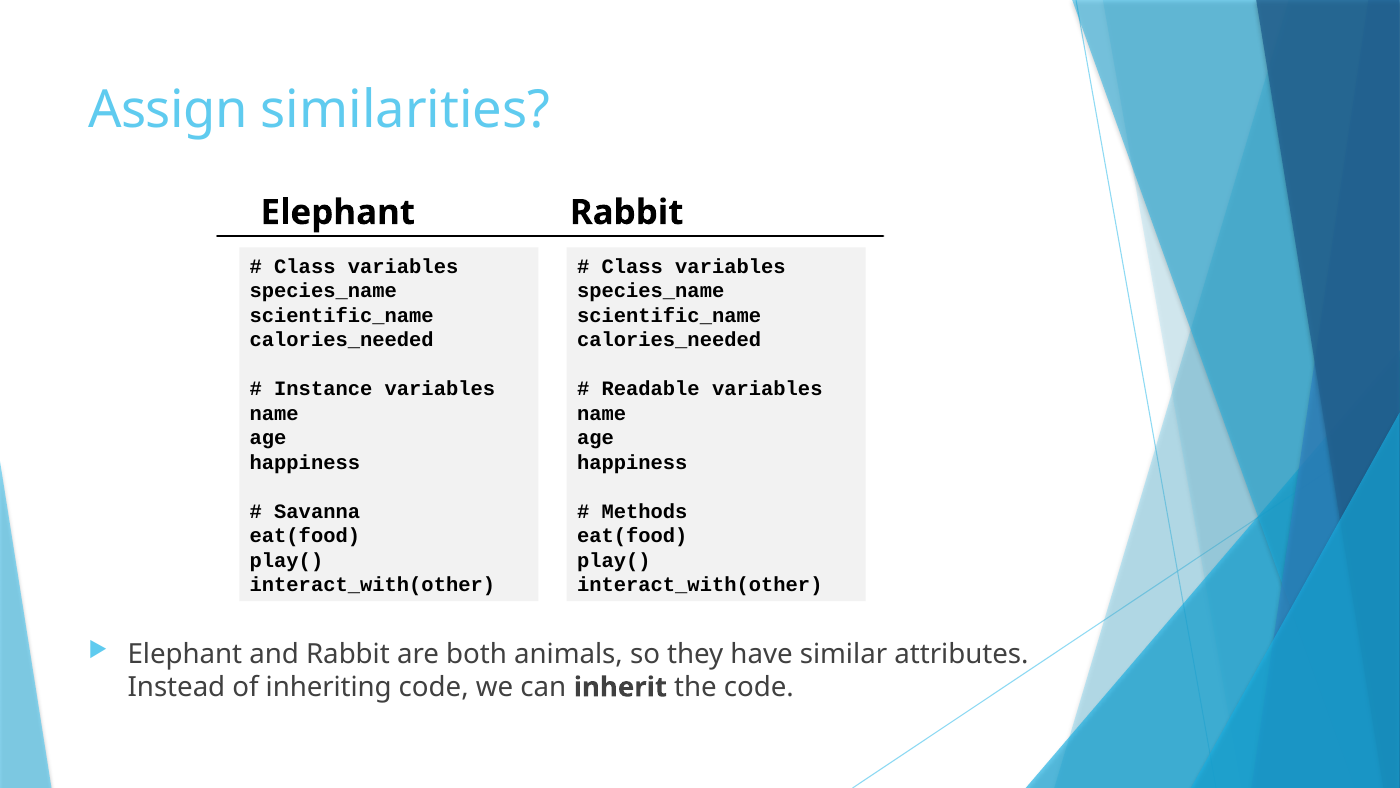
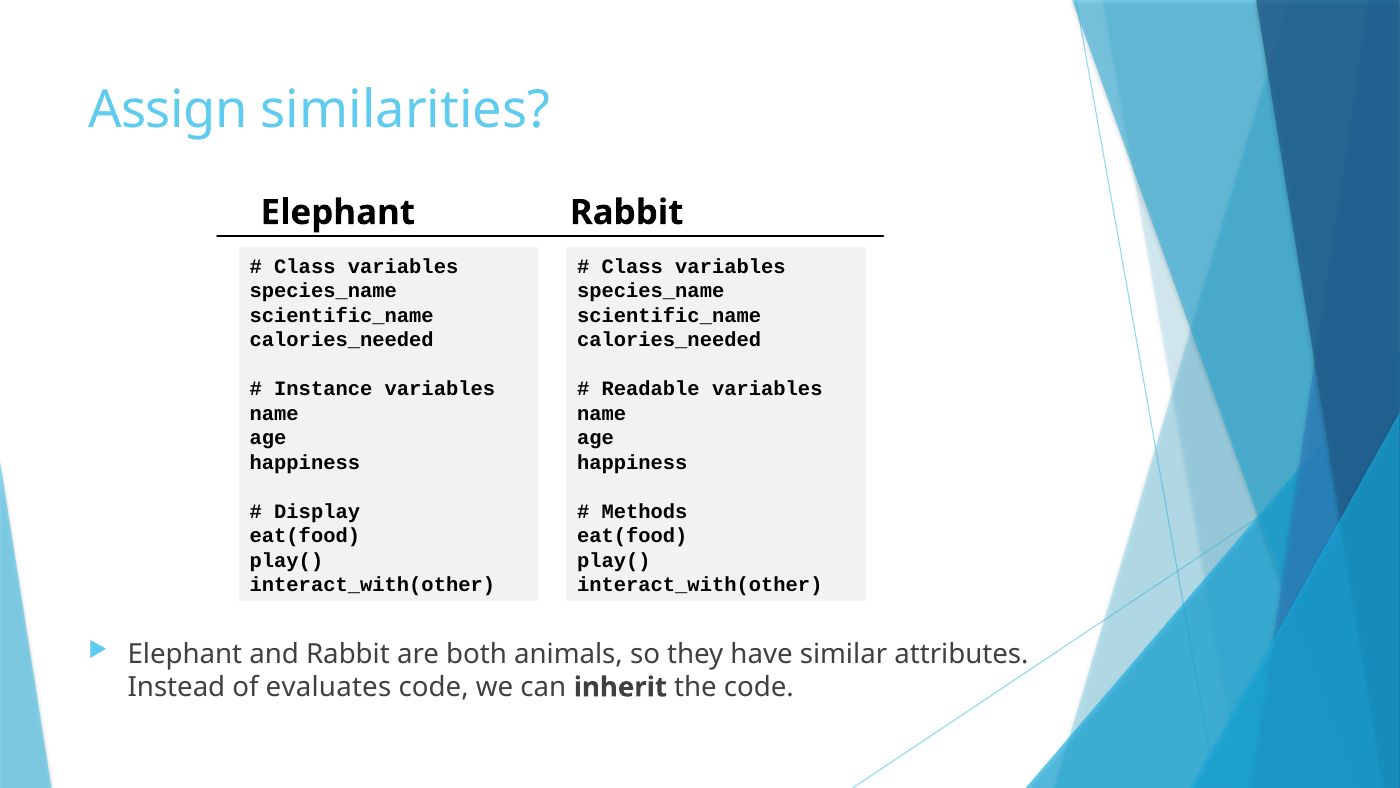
Savanna: Savanna -> Display
inheriting: inheriting -> evaluates
